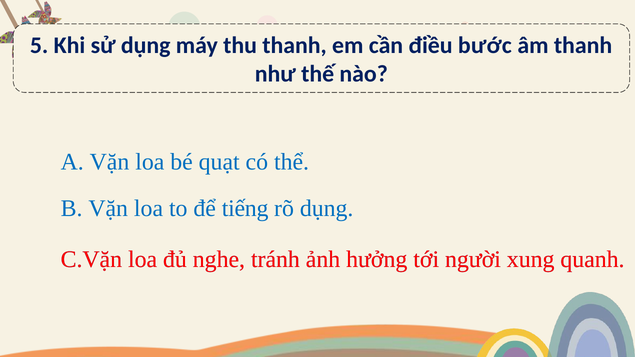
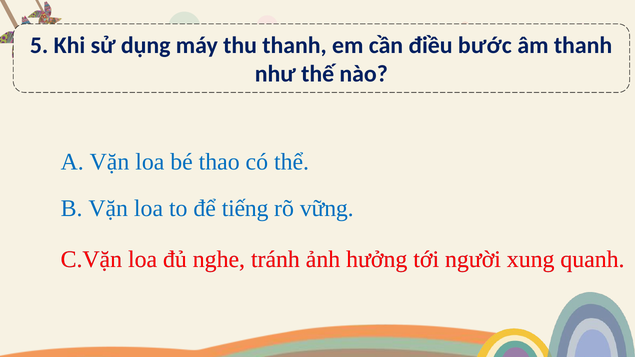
quạt: quạt -> thao
rõ dụng: dụng -> vững
